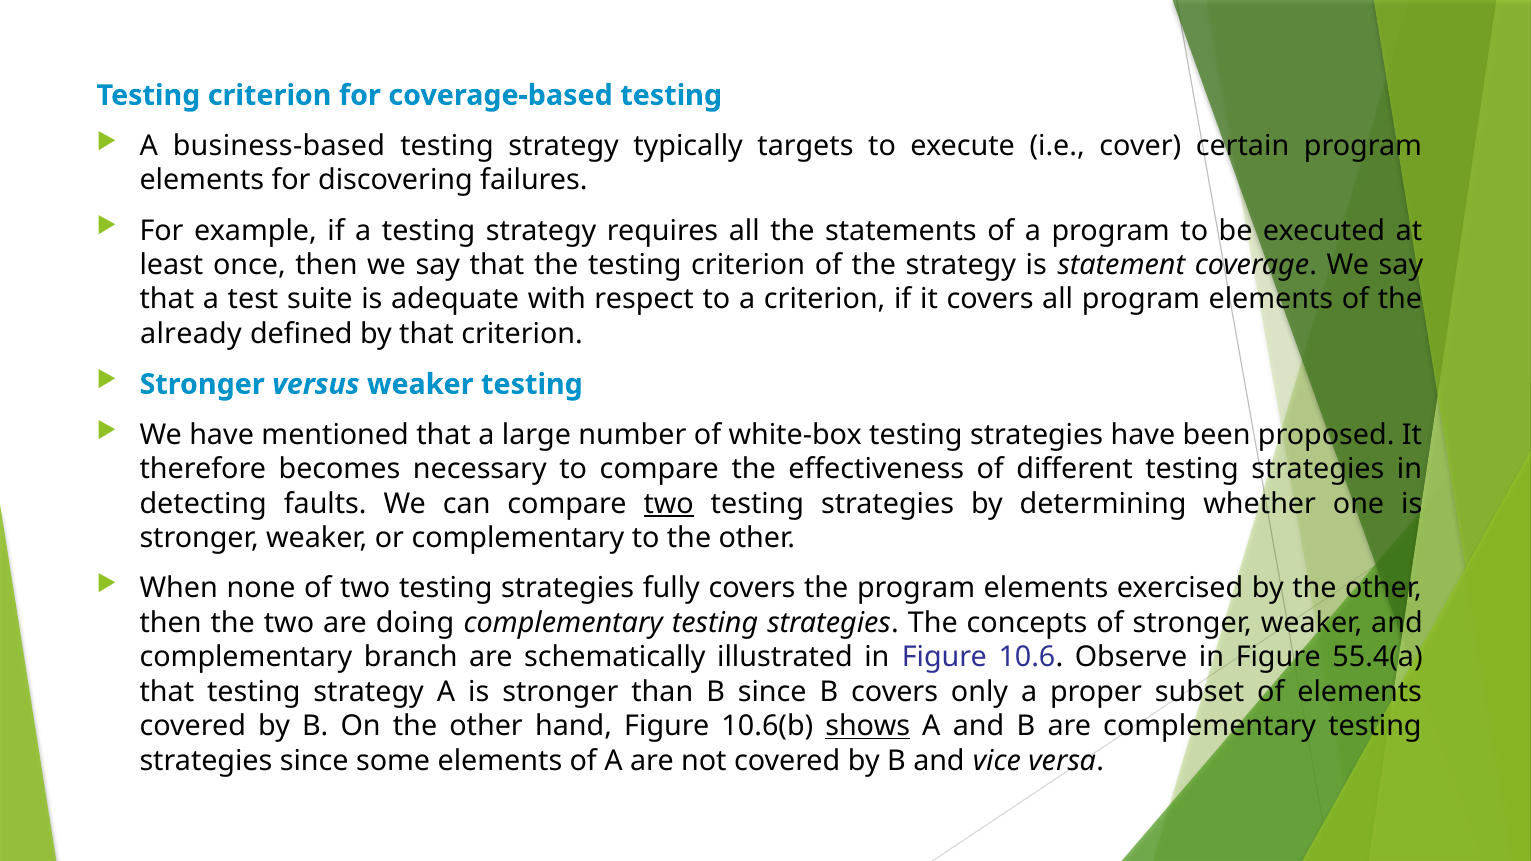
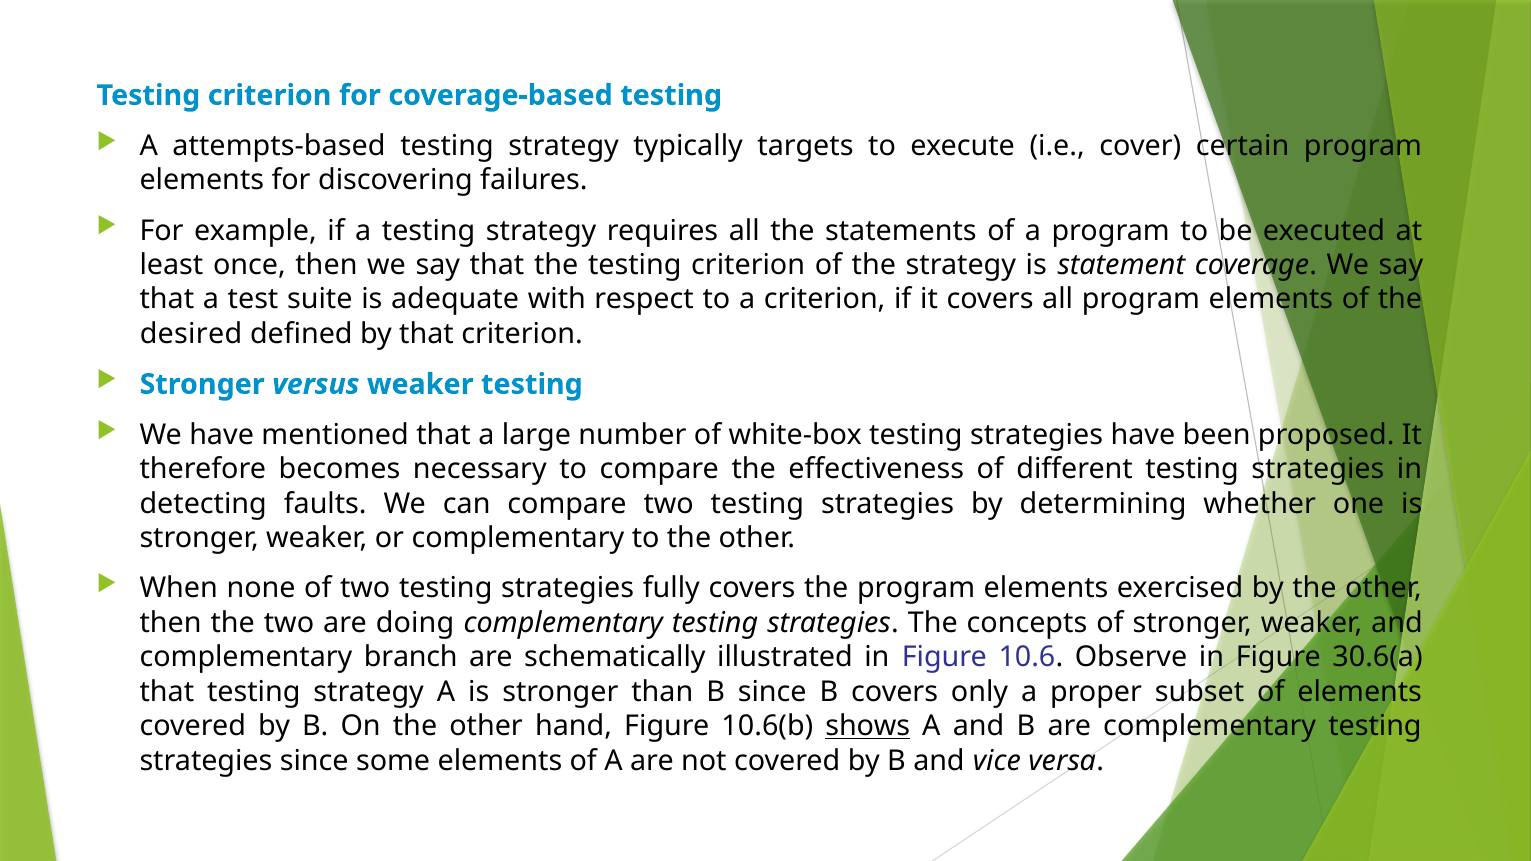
business-based: business-based -> attempts-based
already: already -> desired
two at (669, 504) underline: present -> none
55.4(a: 55.4(a -> 30.6(a
